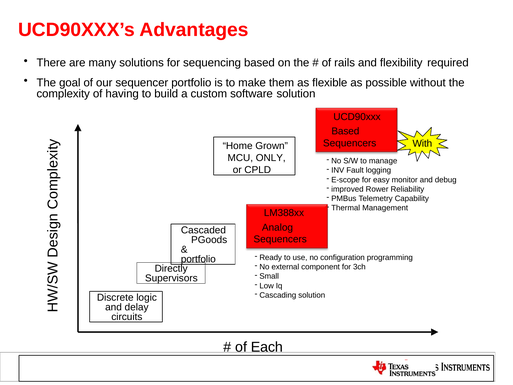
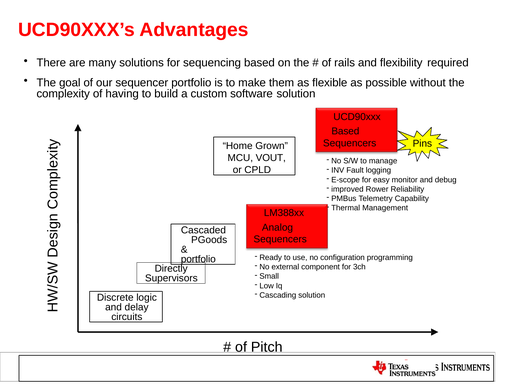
With: With -> Pins
ONLY: ONLY -> VOUT
Each: Each -> Pitch
